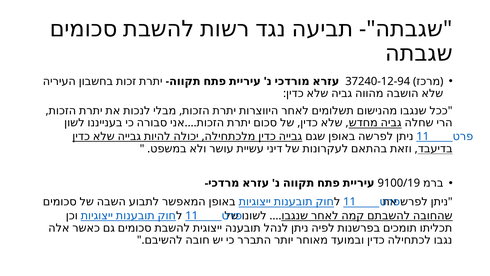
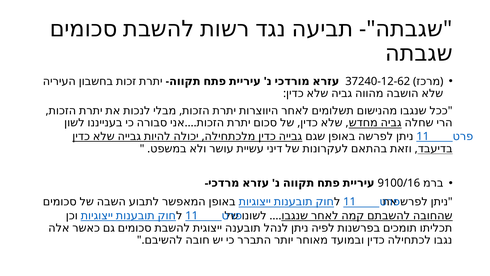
37240-12-94: 37240-12-94 -> 37240-12-62
9100/19: 9100/19 -> 9100/16
